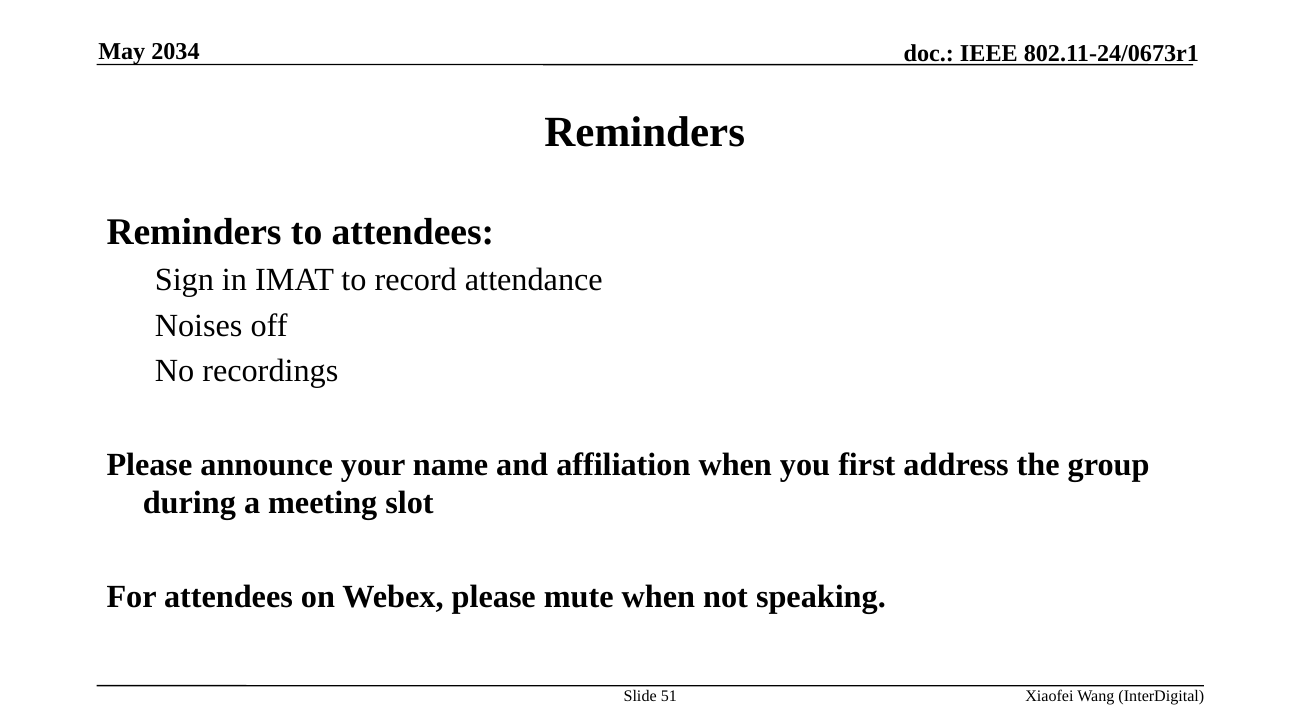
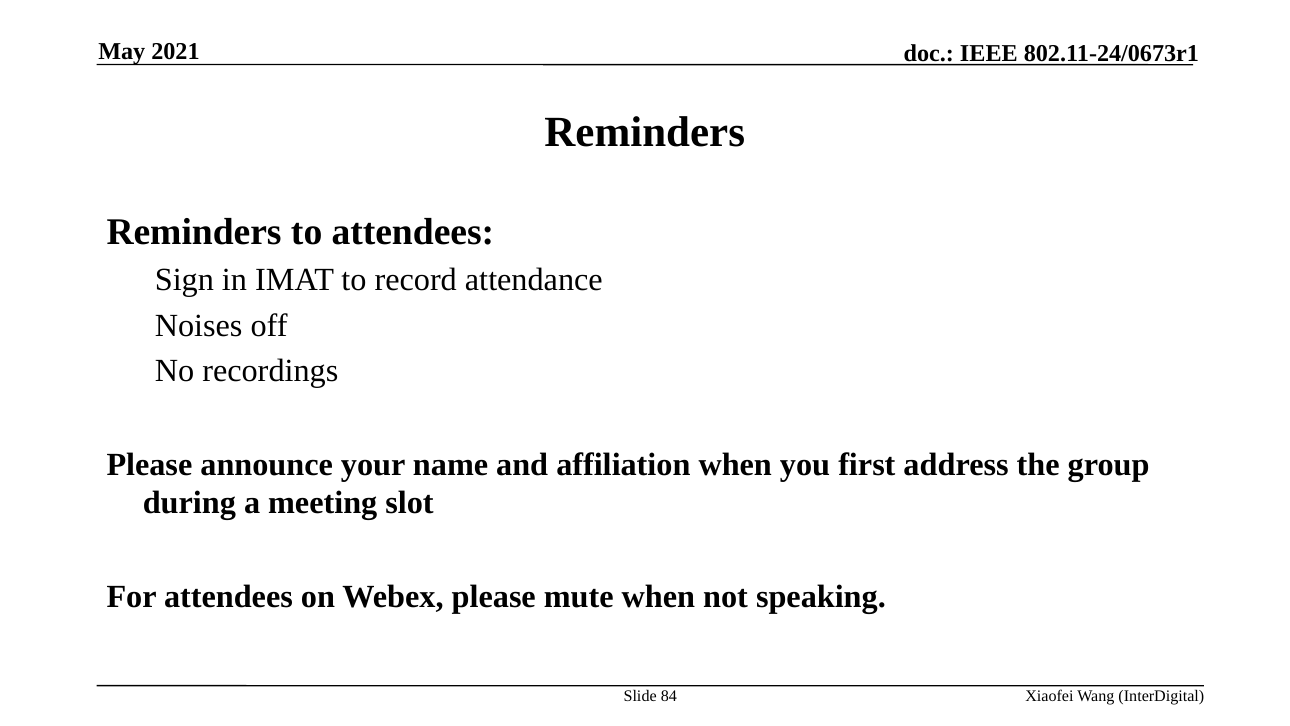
2034: 2034 -> 2021
51: 51 -> 84
